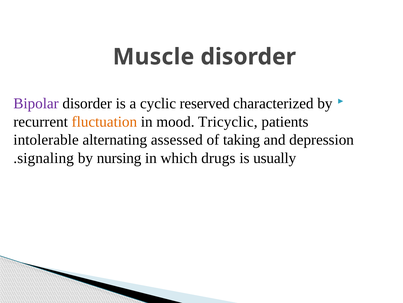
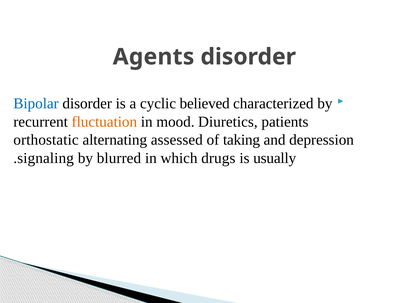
Muscle: Muscle -> Agents
Bipolar colour: purple -> blue
reserved: reserved -> believed
Tricyclic: Tricyclic -> Diuretics
intolerable: intolerable -> orthostatic
nursing: nursing -> blurred
